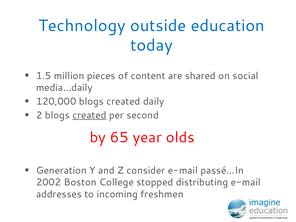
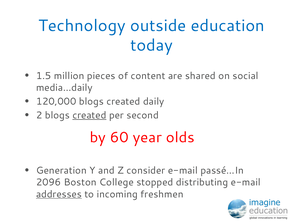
65: 65 -> 60
2002: 2002 -> 2096
addresses underline: none -> present
